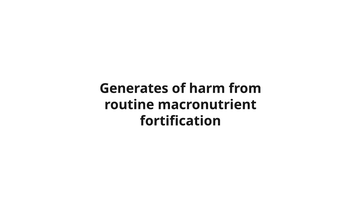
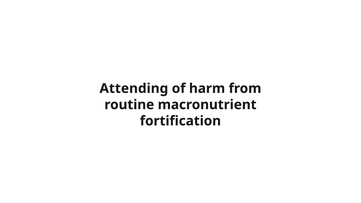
Generates: Generates -> Attending
